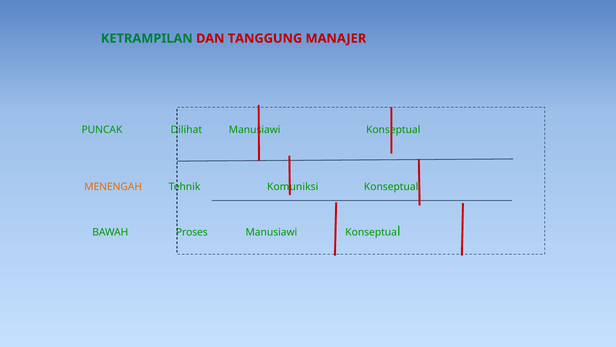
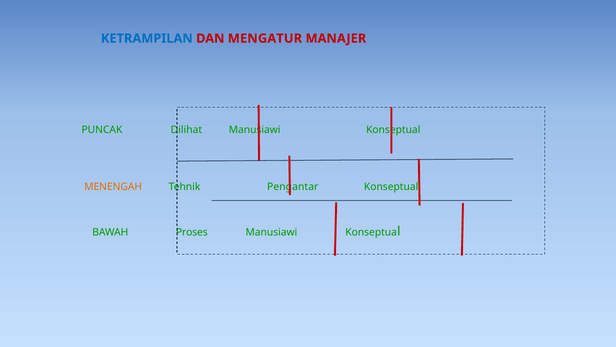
KETRAMPILAN colour: green -> blue
TANGGUNG: TANGGUNG -> MENGATUR
Komuniksi: Komuniksi -> Pengantar
